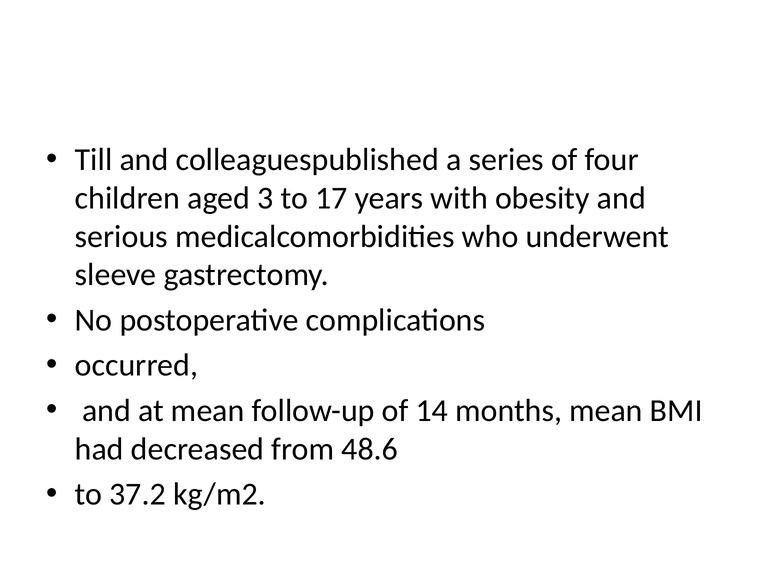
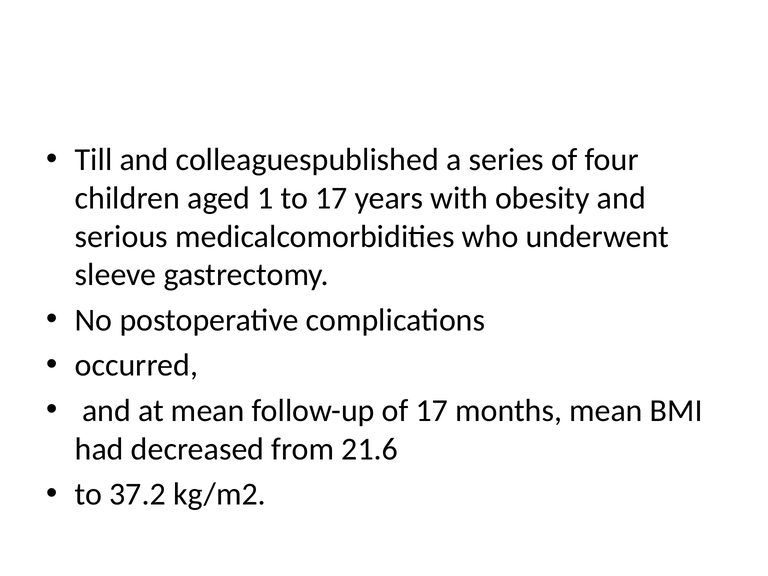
3: 3 -> 1
of 14: 14 -> 17
48.6: 48.6 -> 21.6
